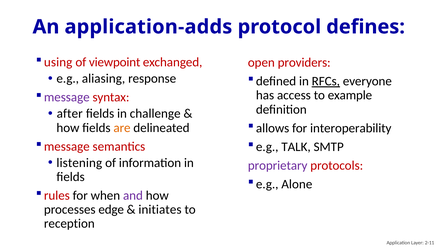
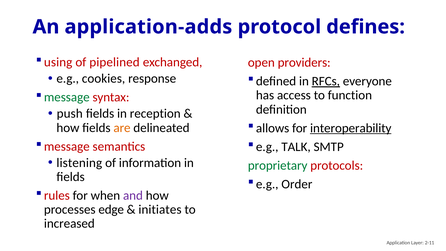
viewpoint: viewpoint -> pipelined
aliasing: aliasing -> cookies
example: example -> function
message at (67, 97) colour: purple -> green
after: after -> push
challenge: challenge -> reception
interoperability underline: none -> present
proprietary colour: purple -> green
Alone: Alone -> Order
reception: reception -> increased
